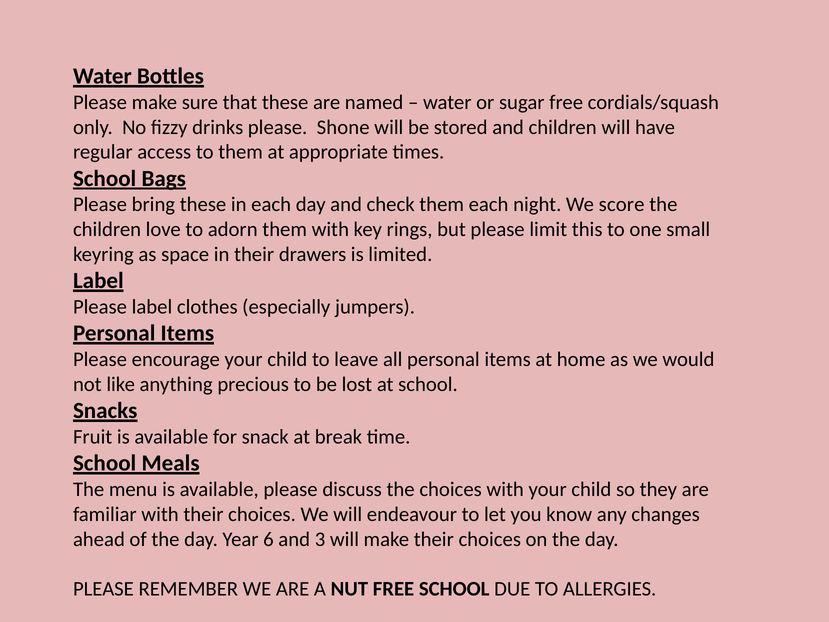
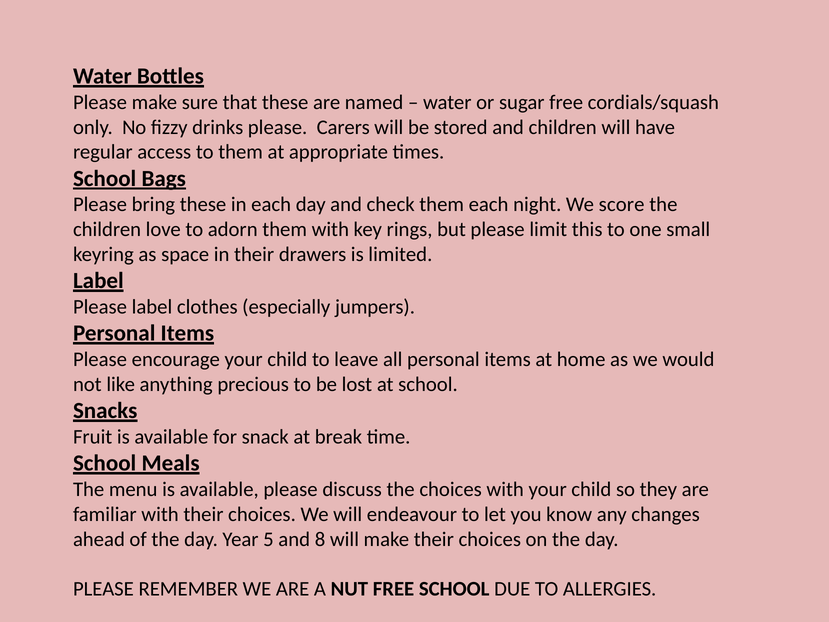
Shone: Shone -> Carers
6: 6 -> 5
3: 3 -> 8
